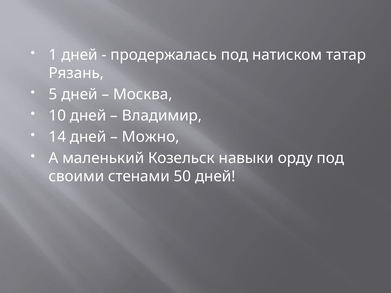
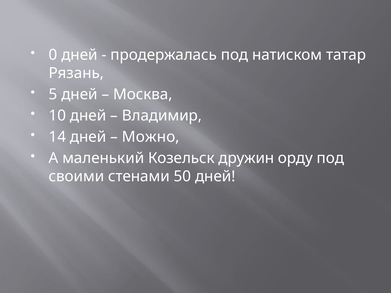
1: 1 -> 0
навыки: навыки -> дружин
